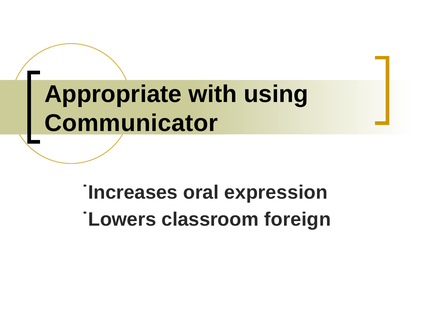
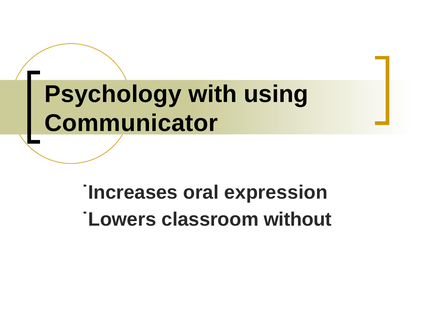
Appropriate: Appropriate -> Psychology
foreign: foreign -> without
